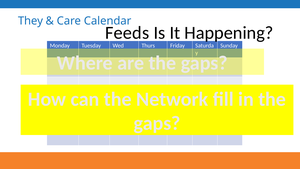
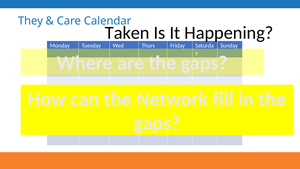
Feeds: Feeds -> Taken
